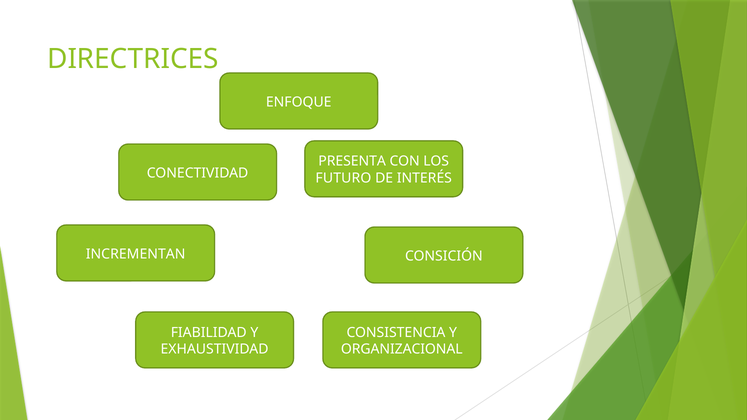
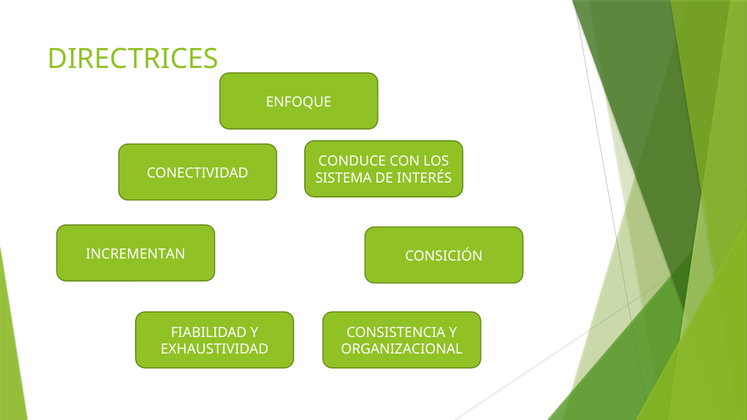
PRESENTA: PRESENTA -> CONDUCE
FUTURO: FUTURO -> SISTEMA
